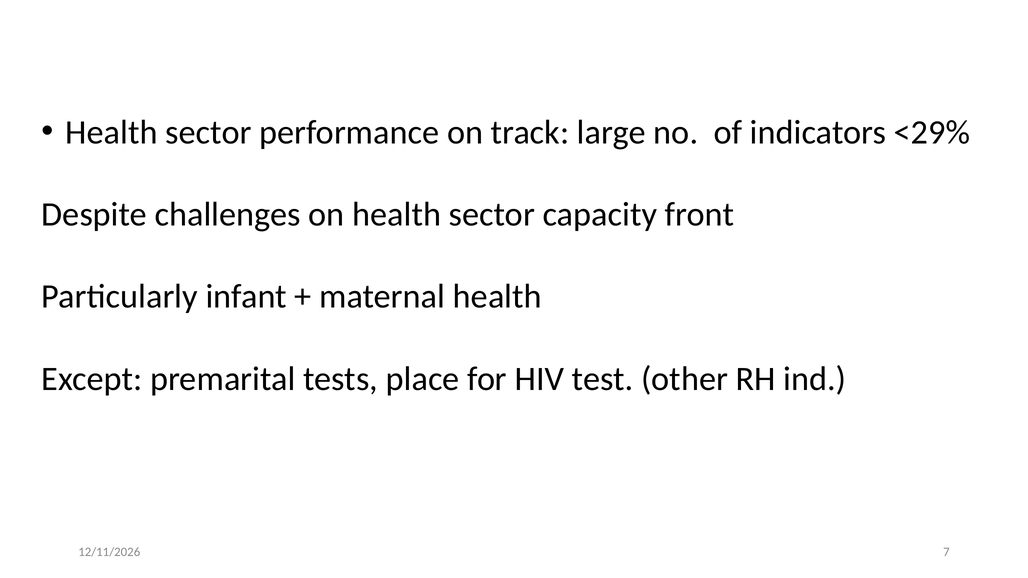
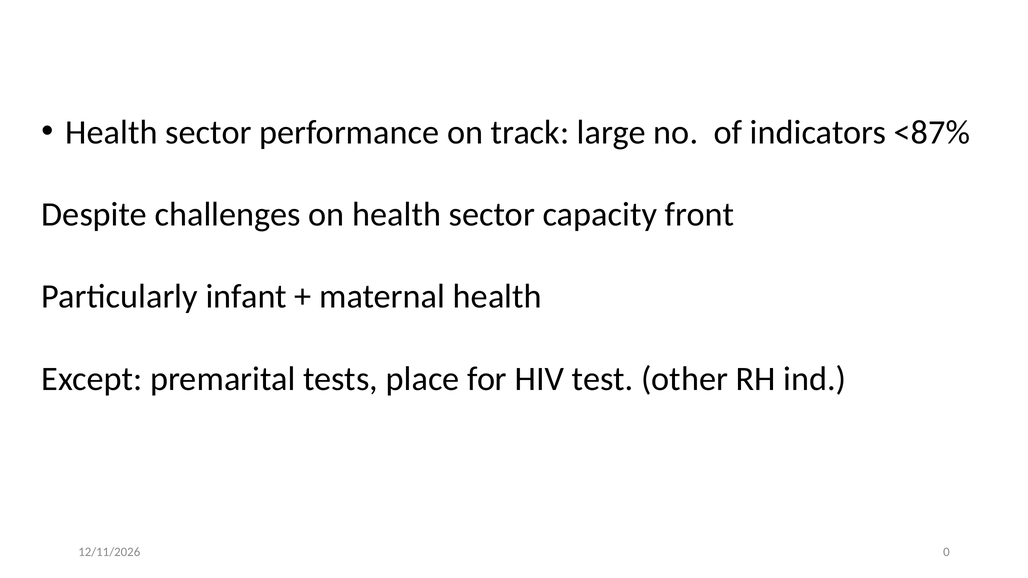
<29%: <29% -> <87%
7: 7 -> 0
